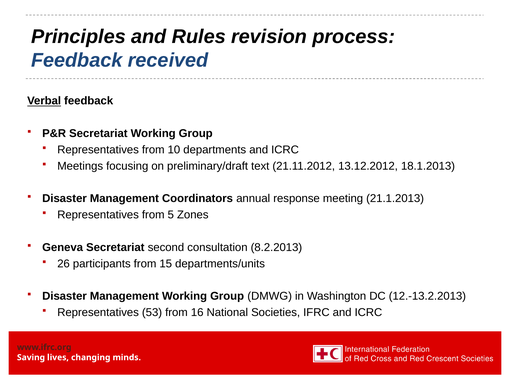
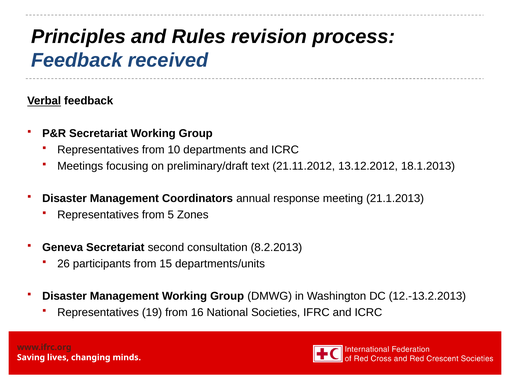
53: 53 -> 19
